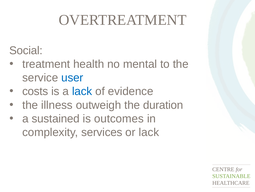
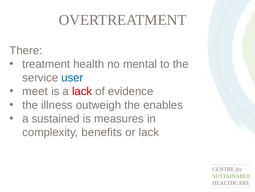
Social: Social -> There
costs: costs -> meet
lack at (82, 91) colour: blue -> red
duration: duration -> enables
outcomes: outcomes -> measures
services: services -> benefits
